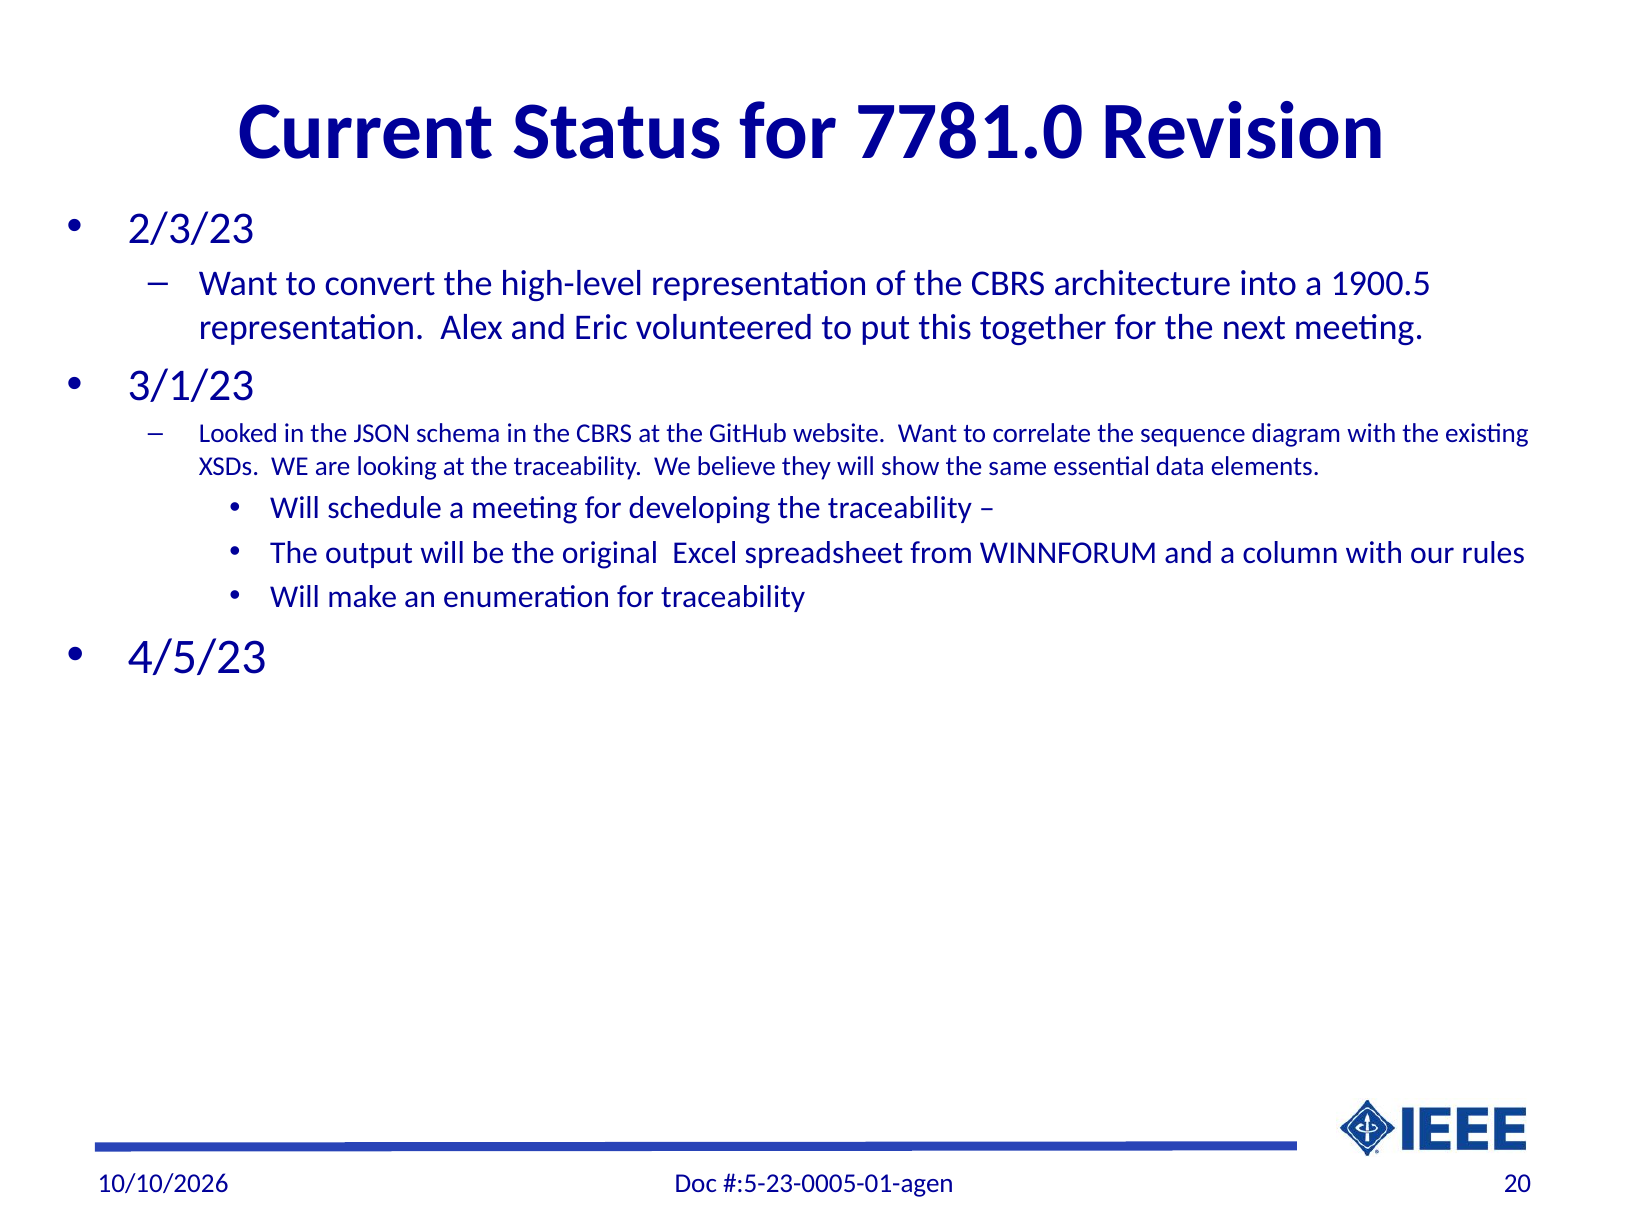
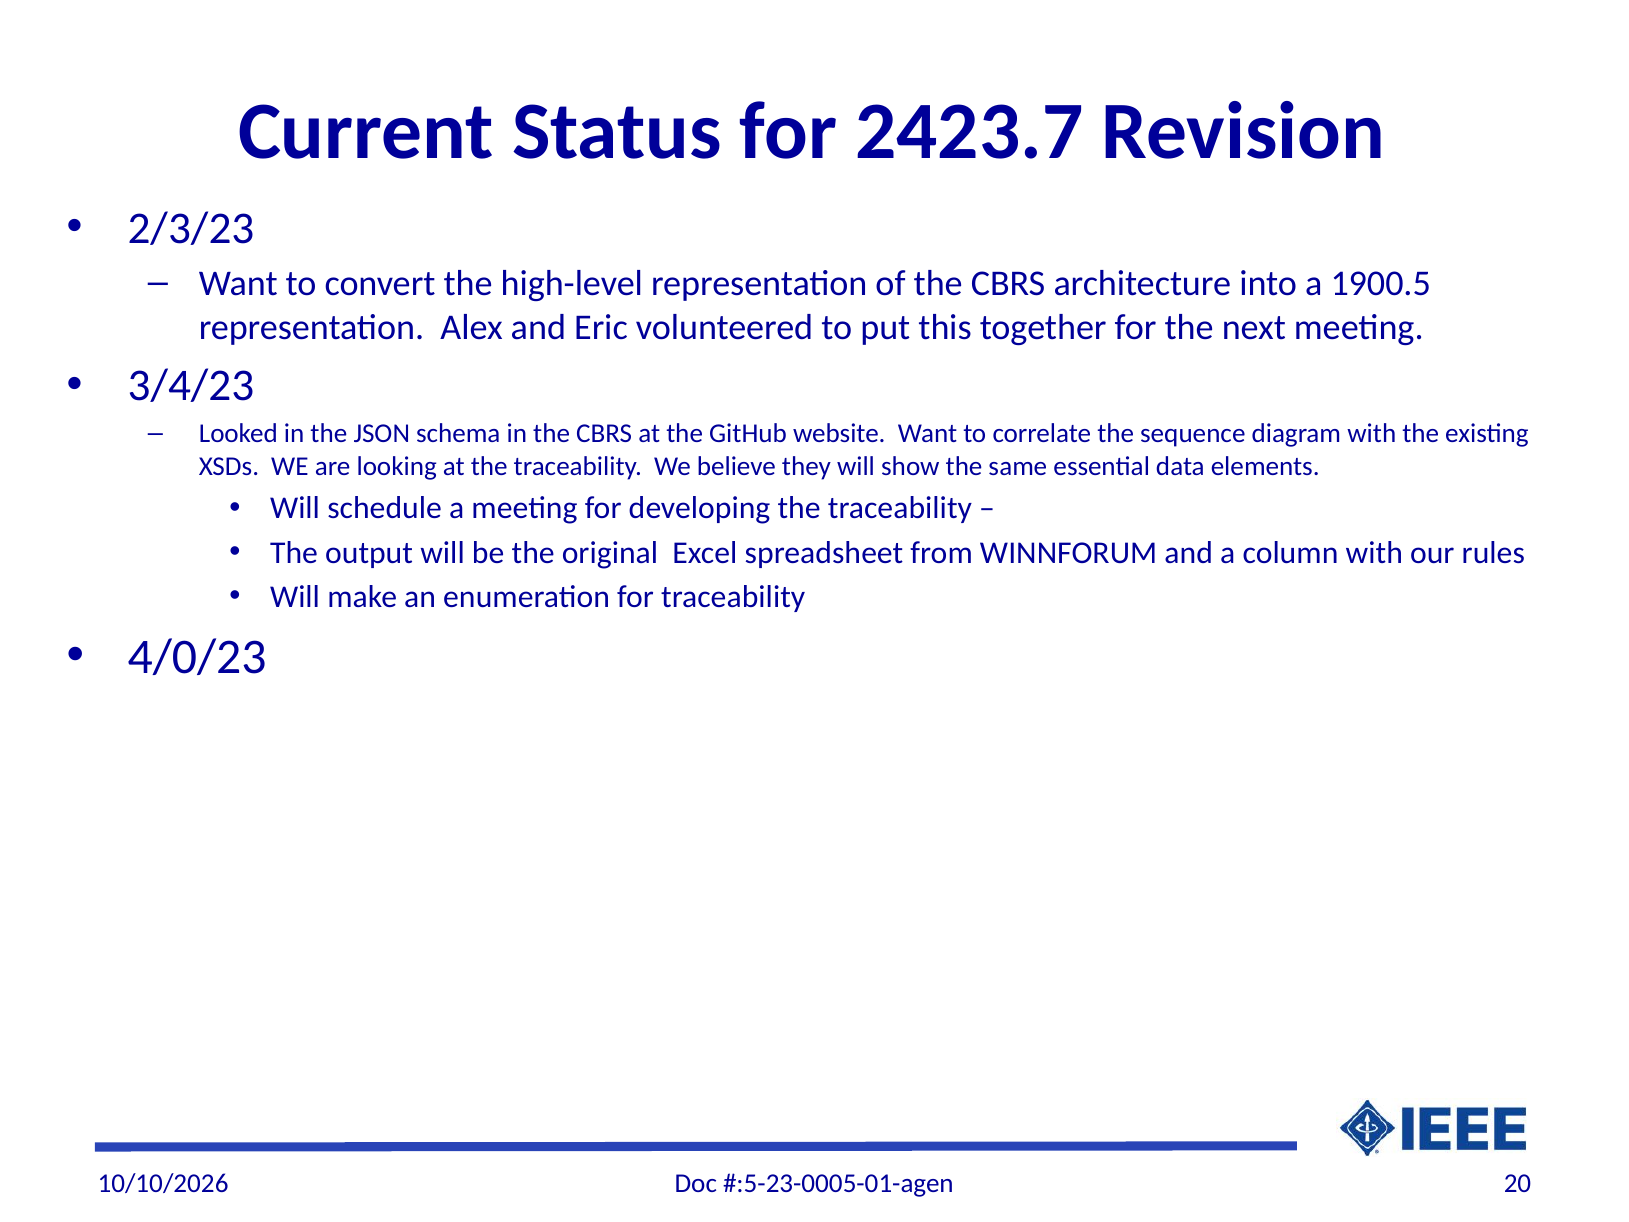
7781.0: 7781.0 -> 2423.7
3/1/23: 3/1/23 -> 3/4/23
4/5/23: 4/5/23 -> 4/0/23
